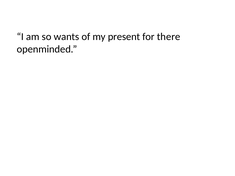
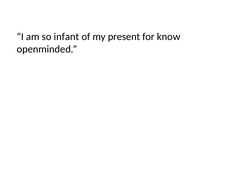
wants: wants -> infant
there: there -> know
